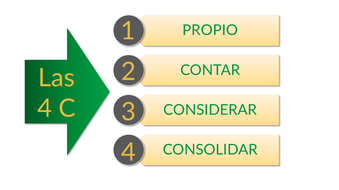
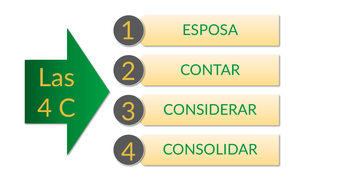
PROPIO: PROPIO -> ESPOSA
